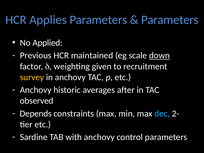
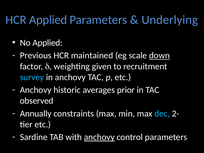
HCR Applies: Applies -> Applied
Parameters at (170, 20): Parameters -> Underlying
survey colour: yellow -> light blue
after: after -> prior
Depends: Depends -> Annually
anchovy at (99, 137) underline: none -> present
